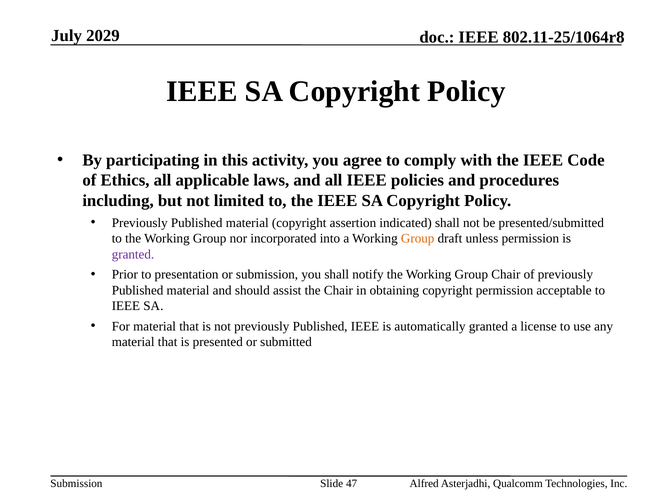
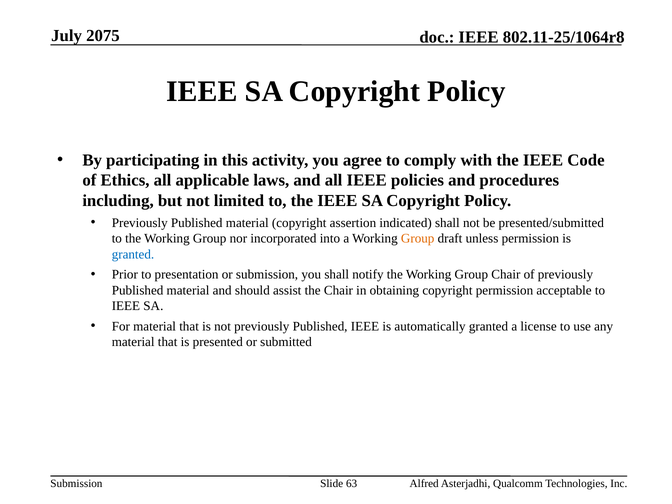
2029: 2029 -> 2075
granted at (133, 254) colour: purple -> blue
47: 47 -> 63
